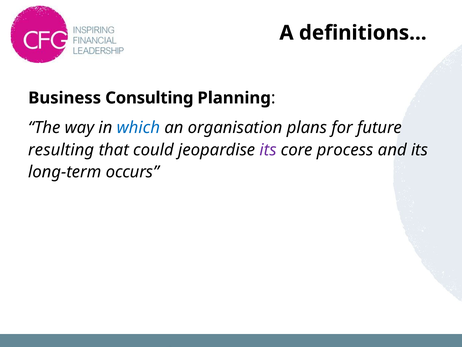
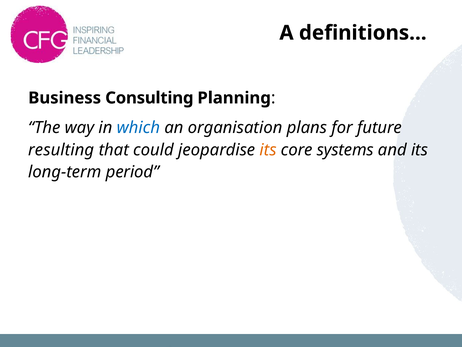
its at (268, 150) colour: purple -> orange
process: process -> systems
occurs: occurs -> period
